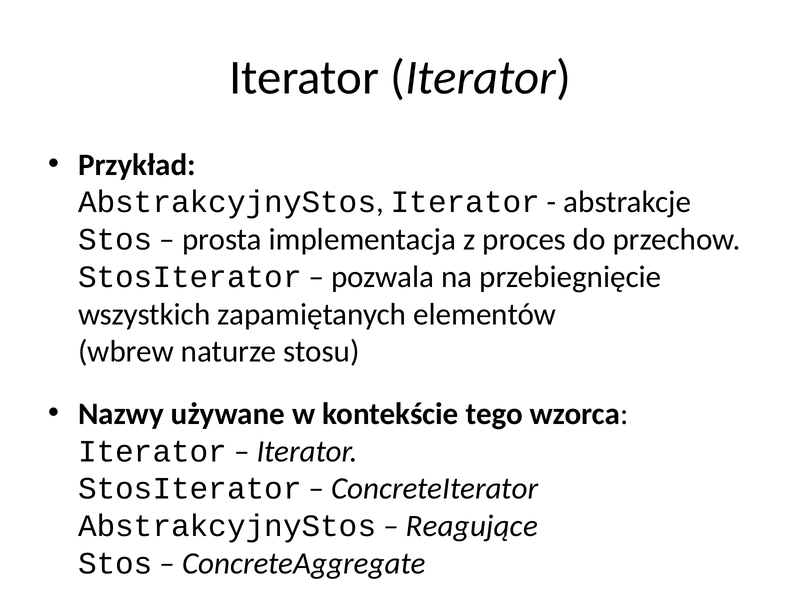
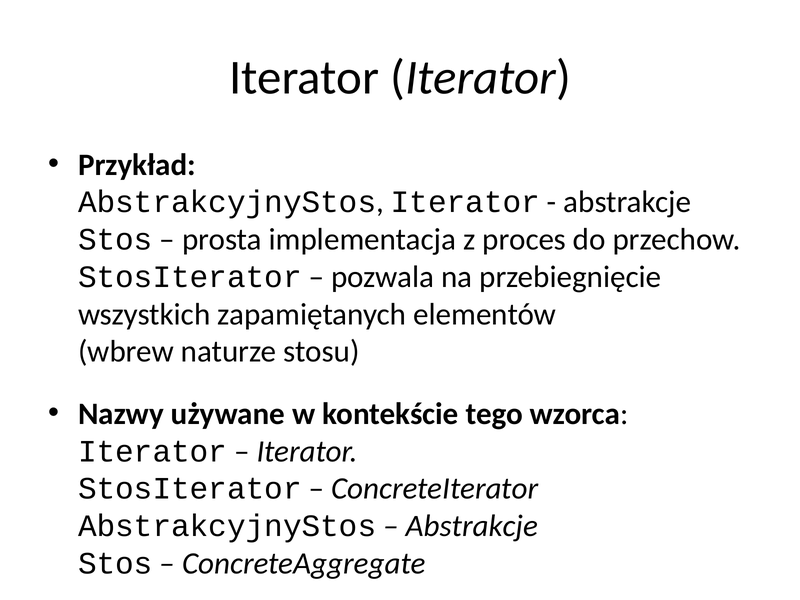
Reagujące at (472, 526): Reagujące -> Abstrakcje
